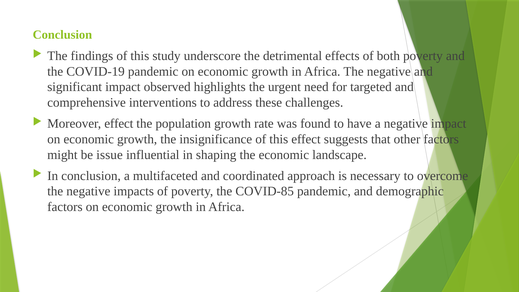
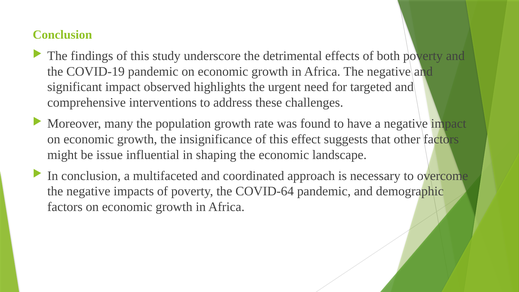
Moreover effect: effect -> many
COVID-85: COVID-85 -> COVID-64
